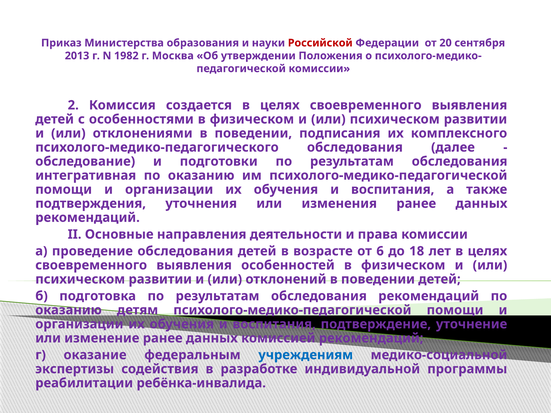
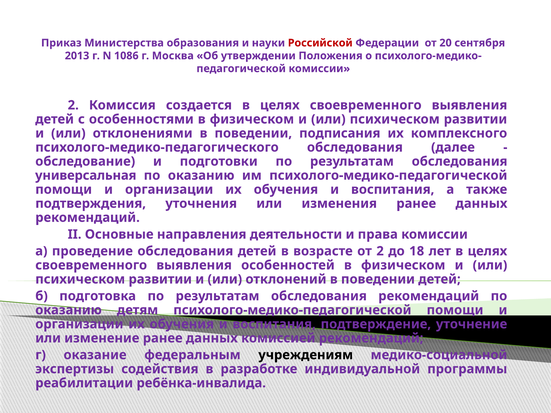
1982: 1982 -> 1086
интегративная: интегративная -> универсальная
от 6: 6 -> 2
учреждениям colour: blue -> black
